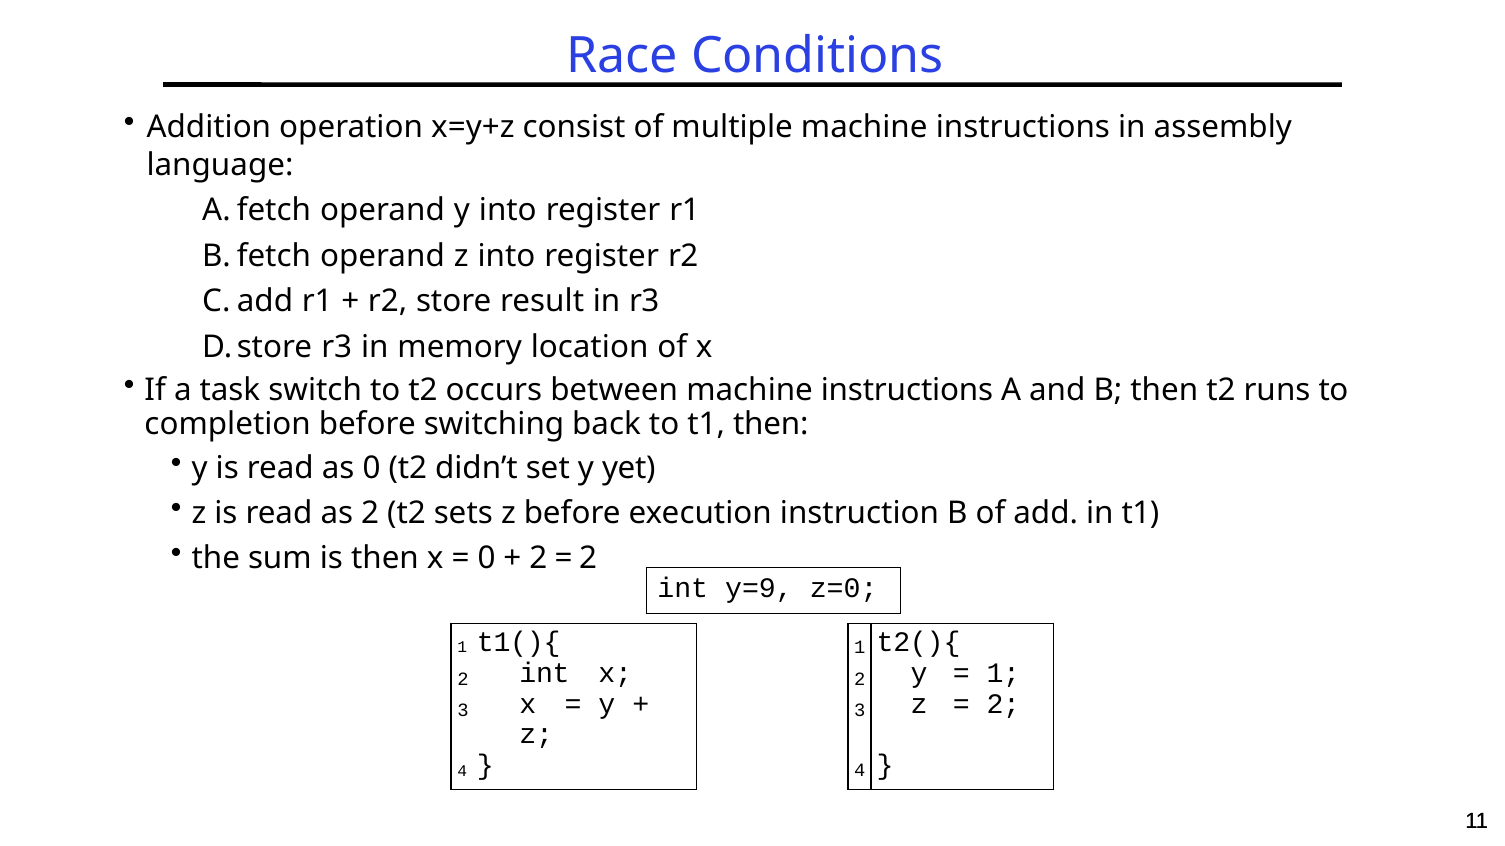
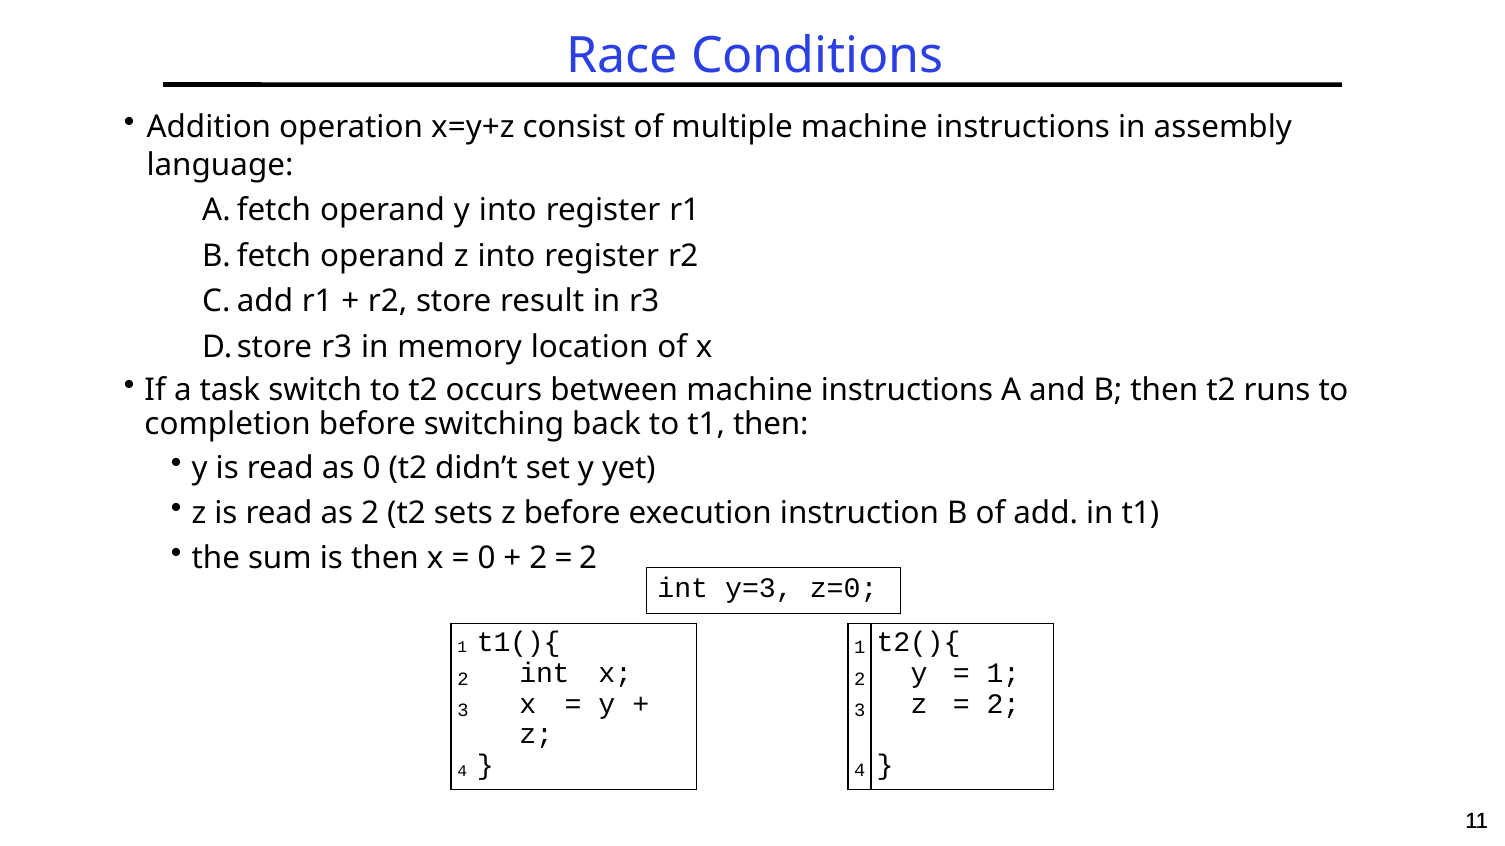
y=9: y=9 -> y=3
